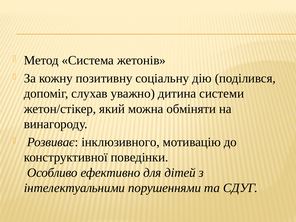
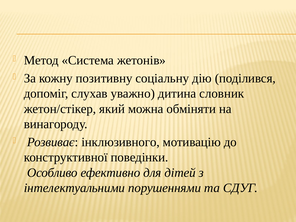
системи: системи -> словник
